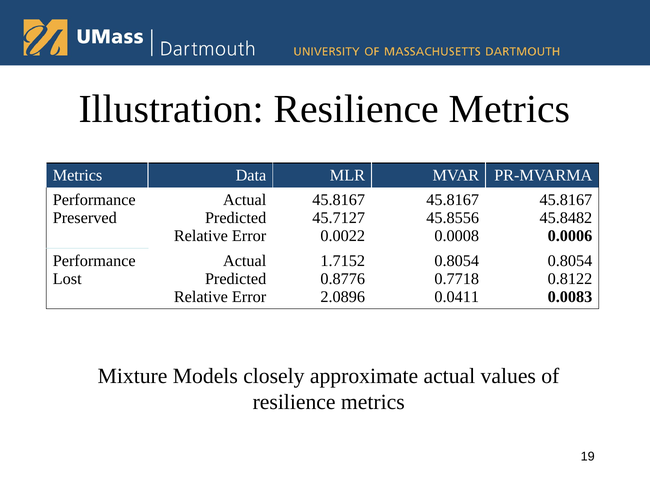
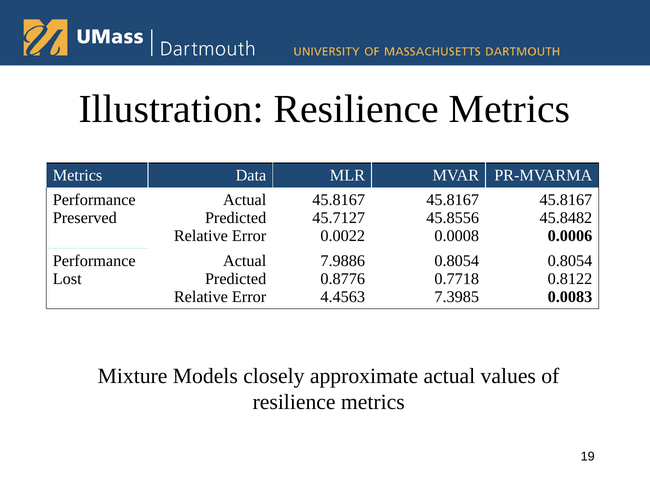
1.7152: 1.7152 -> 7.9886
2.0896: 2.0896 -> 4.4563
0.0411: 0.0411 -> 7.3985
